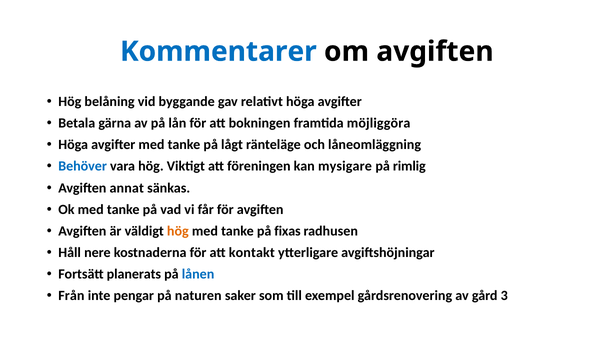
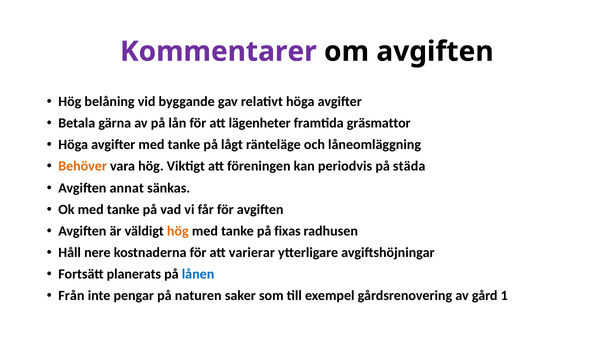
Kommentarer colour: blue -> purple
bokningen: bokningen -> lägenheter
möjliggöra: möjliggöra -> gräsmattor
Behöver colour: blue -> orange
mysigare: mysigare -> periodvis
rimlig: rimlig -> städa
kontakt: kontakt -> varierar
3: 3 -> 1
